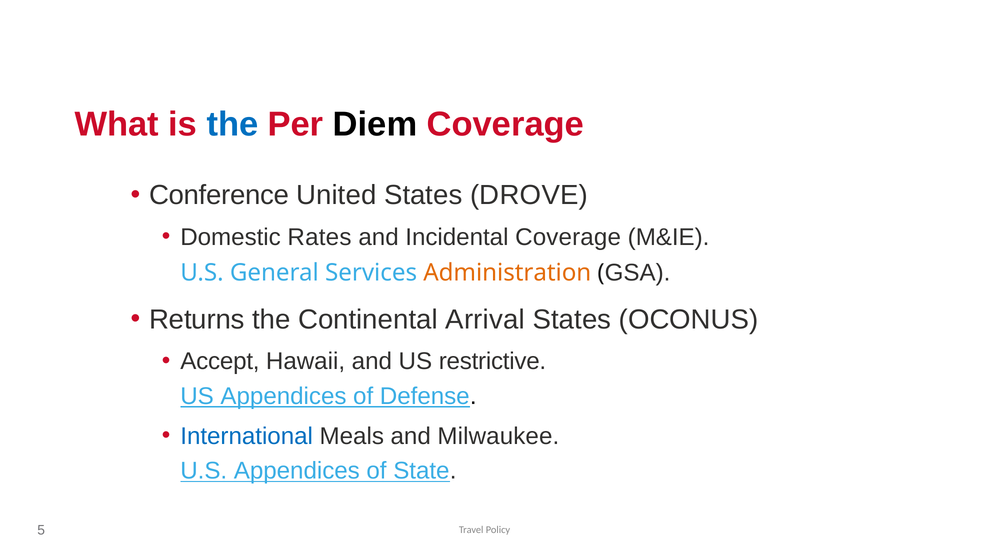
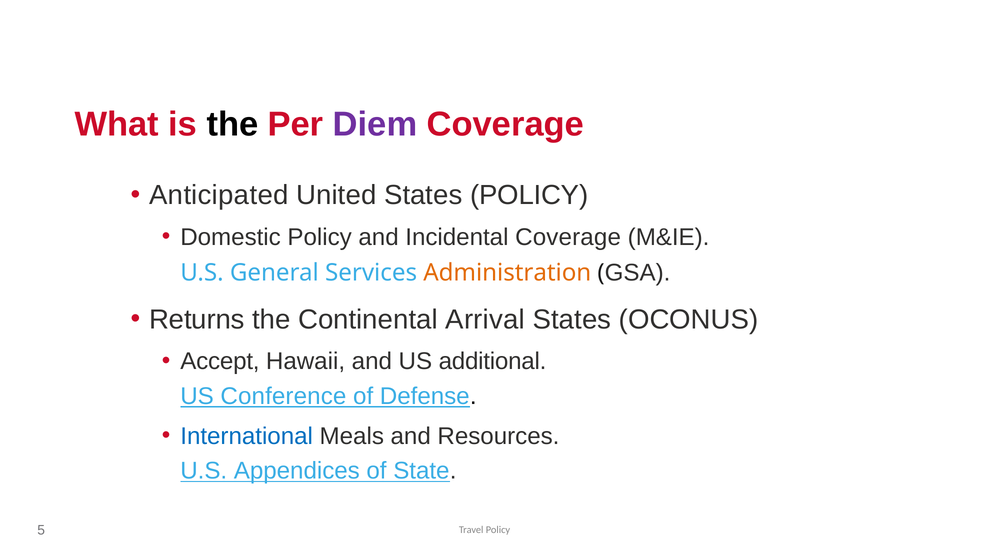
the at (232, 124) colour: blue -> black
Diem colour: black -> purple
Conference: Conference -> Anticipated
States DROVE: DROVE -> POLICY
Domestic Rates: Rates -> Policy
restrictive: restrictive -> additional
US Appendices: Appendices -> Conference
Milwaukee: Milwaukee -> Resources
